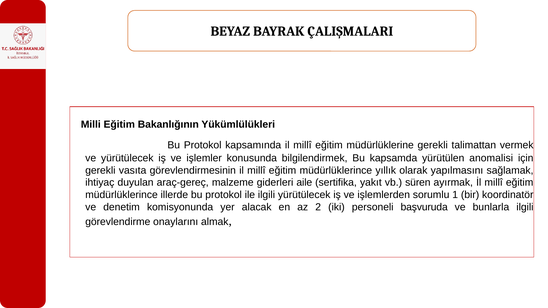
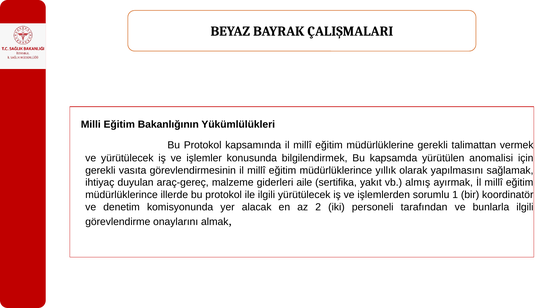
süren: süren -> almış
başvuruda: başvuruda -> tarafından
